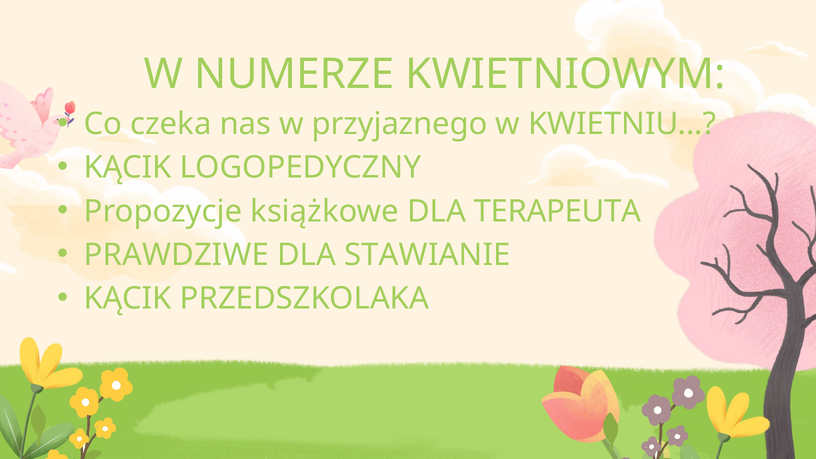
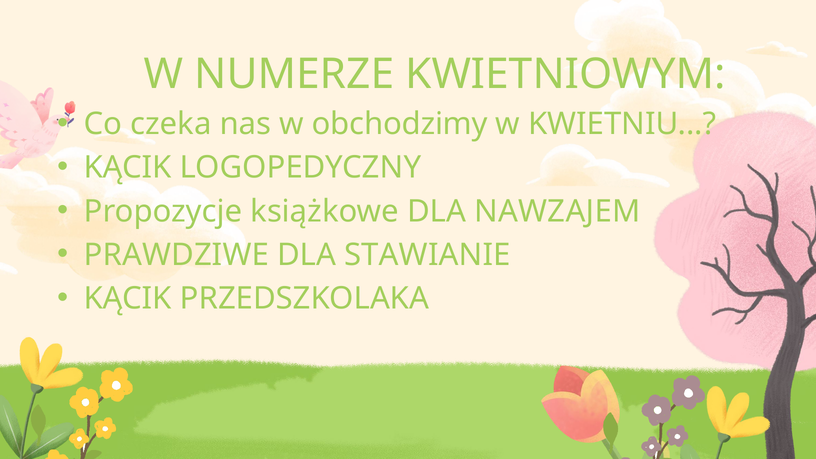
przyjaznego: przyjaznego -> obchodzimy
TERAPEUTA: TERAPEUTA -> NAWZAJEM
